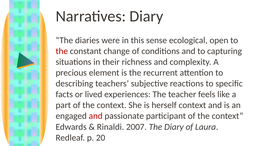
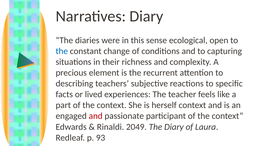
the at (62, 51) colour: red -> blue
2007: 2007 -> 2049
20: 20 -> 93
